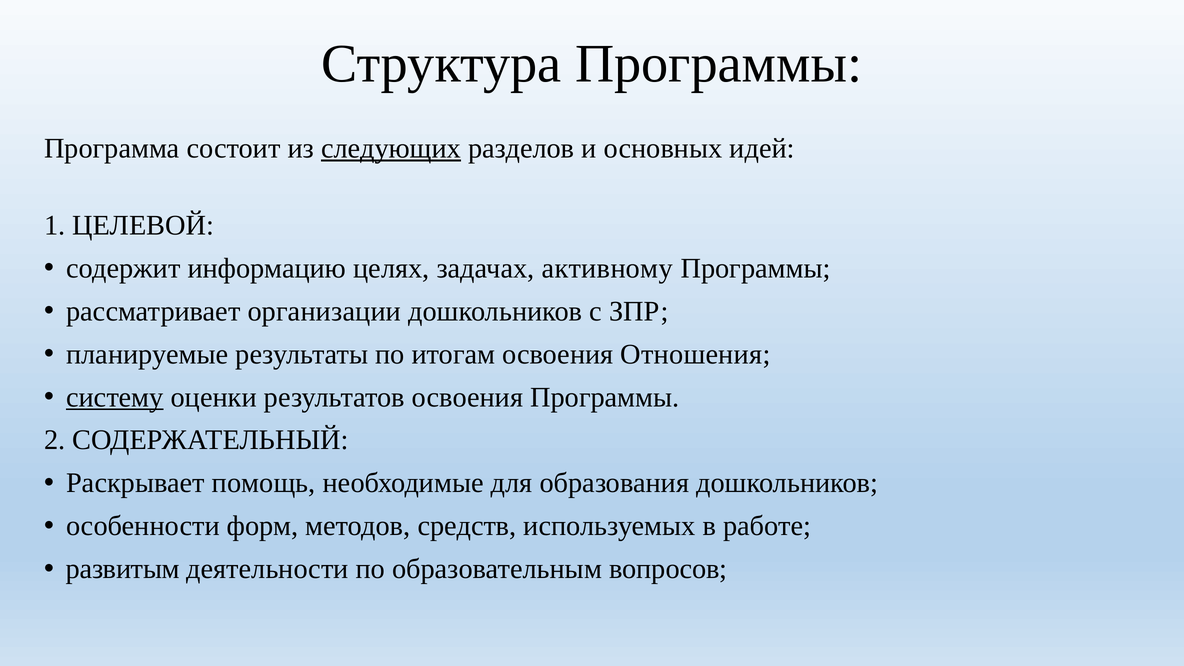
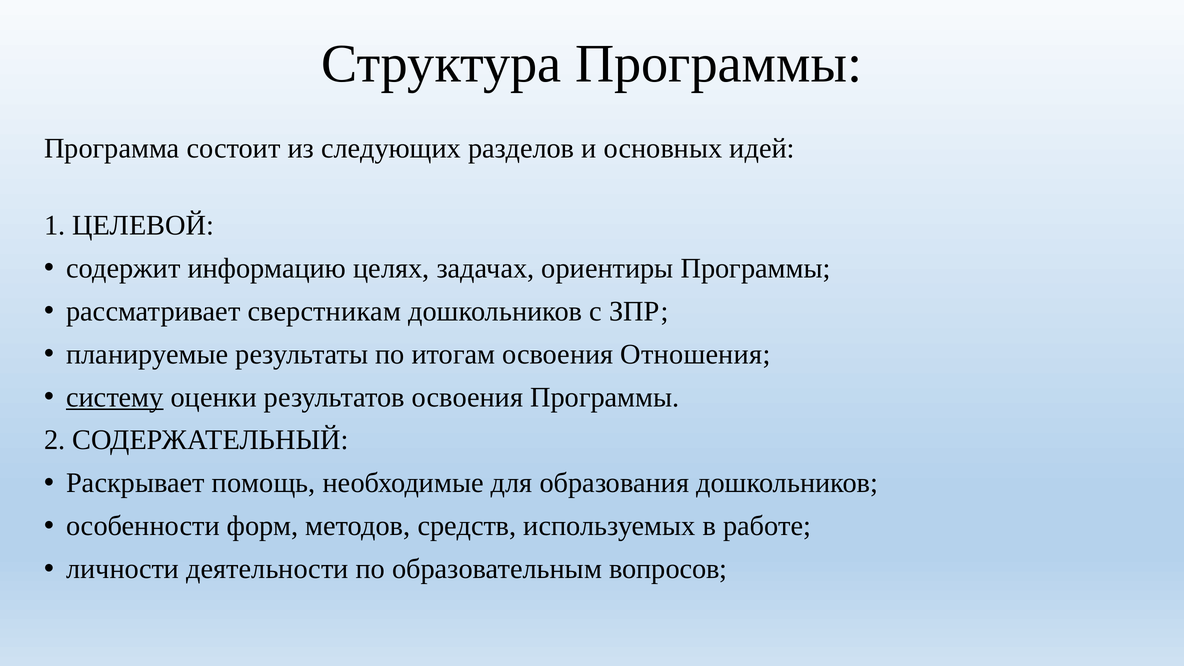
следующих underline: present -> none
активному: активному -> ориентиры
организации: организации -> сверстникам
развитым: развитым -> личности
